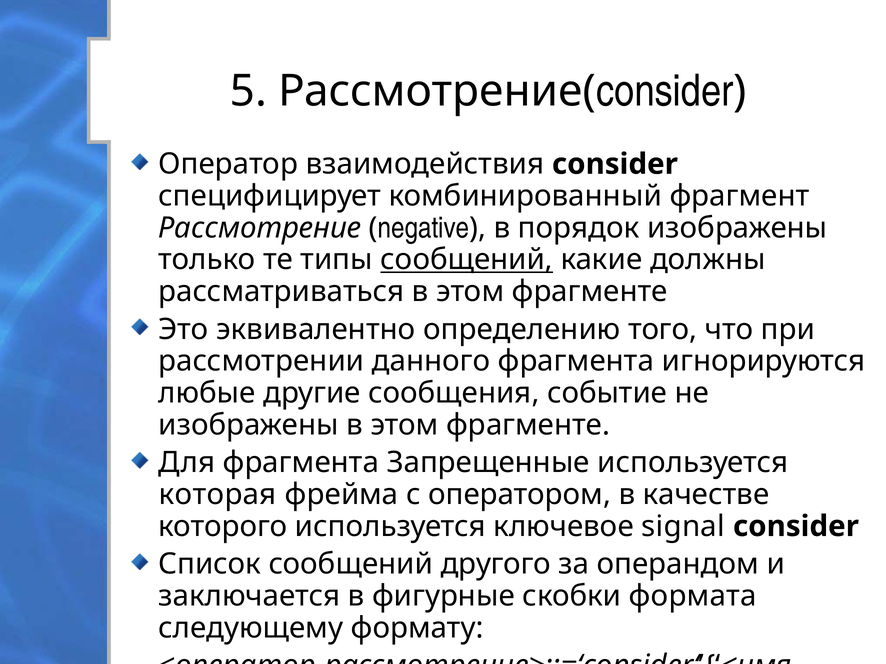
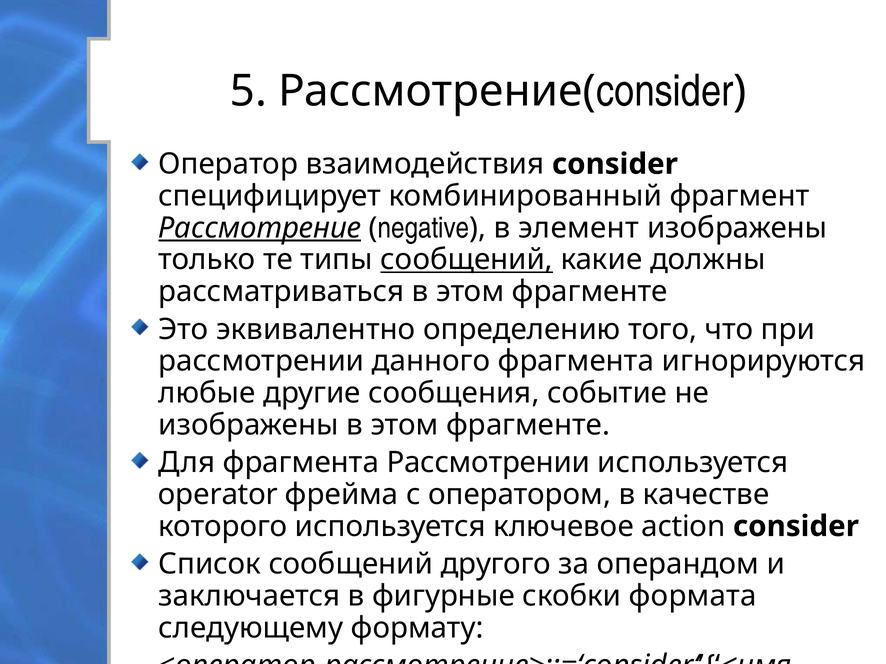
Рассмотрение underline: none -> present
порядок: порядок -> элемент
фрагмента Запрещенные: Запрещенные -> Рассмотрении
которая: которая -> operator
signal: signal -> action
